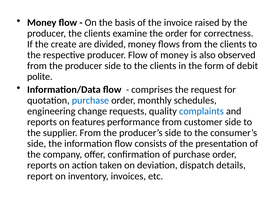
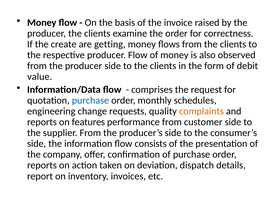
divided: divided -> getting
polite: polite -> value
complaints colour: blue -> orange
